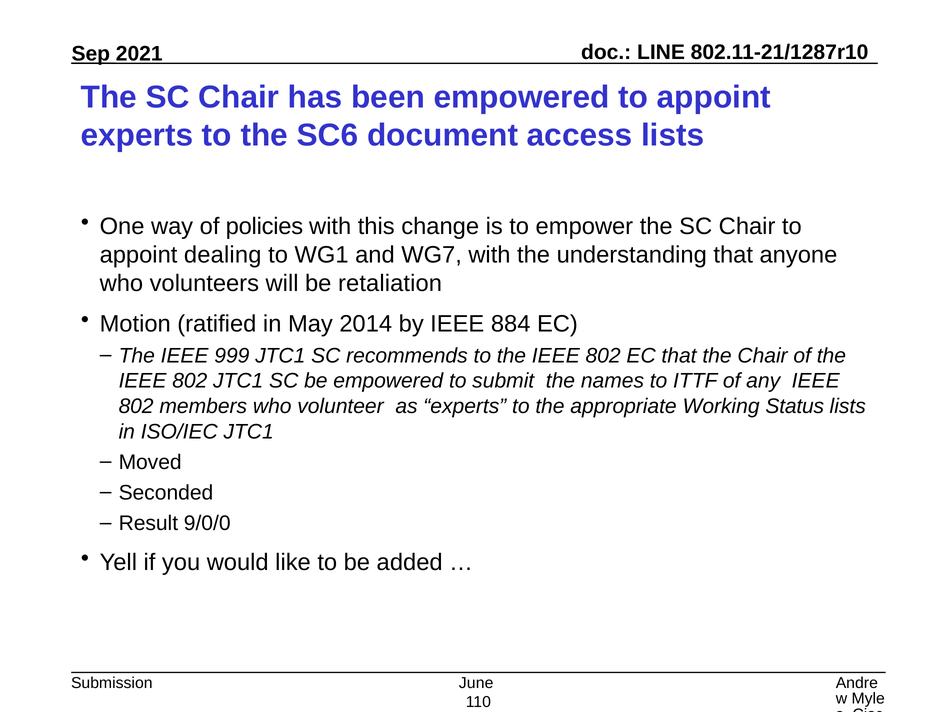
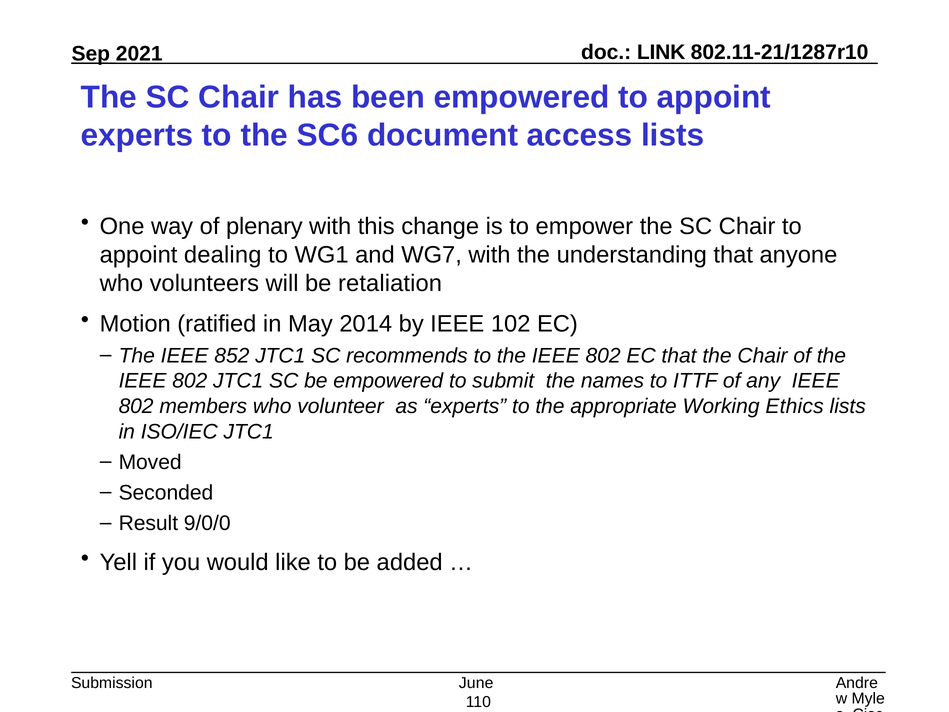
LINE: LINE -> LINK
policies: policies -> plenary
884: 884 -> 102
999: 999 -> 852
Status: Status -> Ethics
